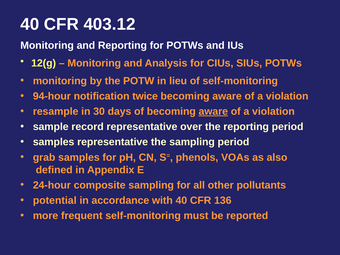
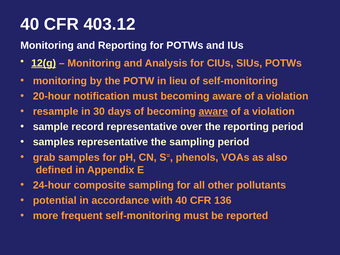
12(g underline: none -> present
94-hour: 94-hour -> 20-hour
notification twice: twice -> must
